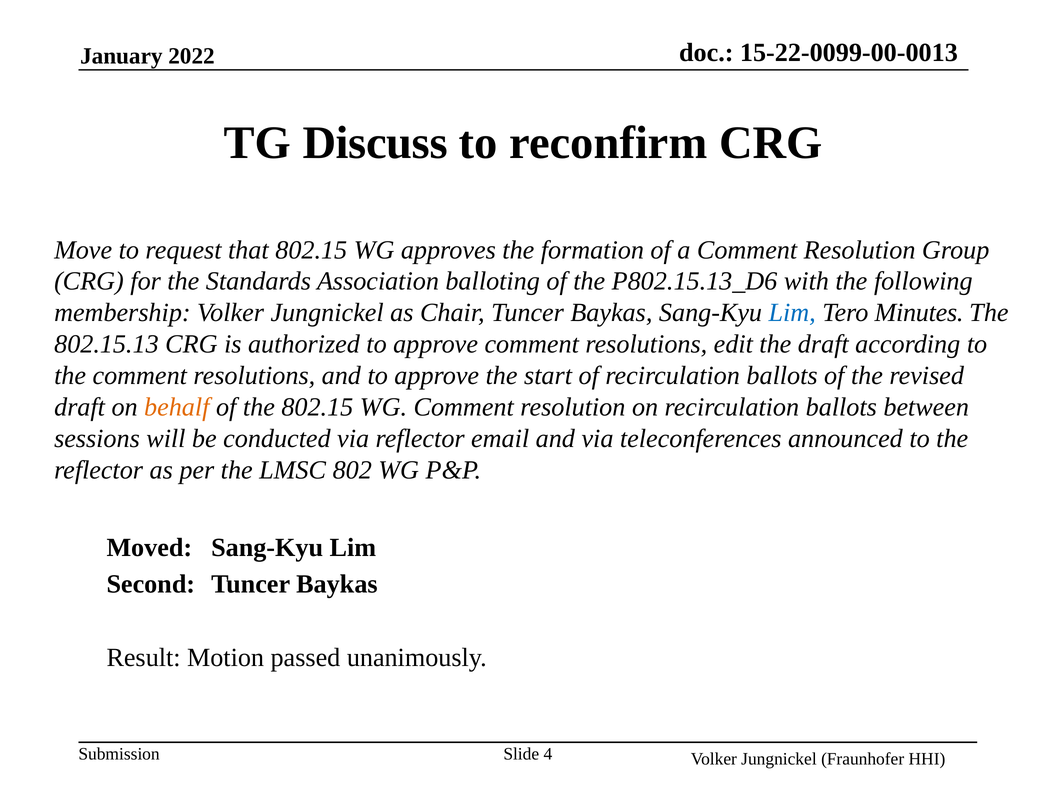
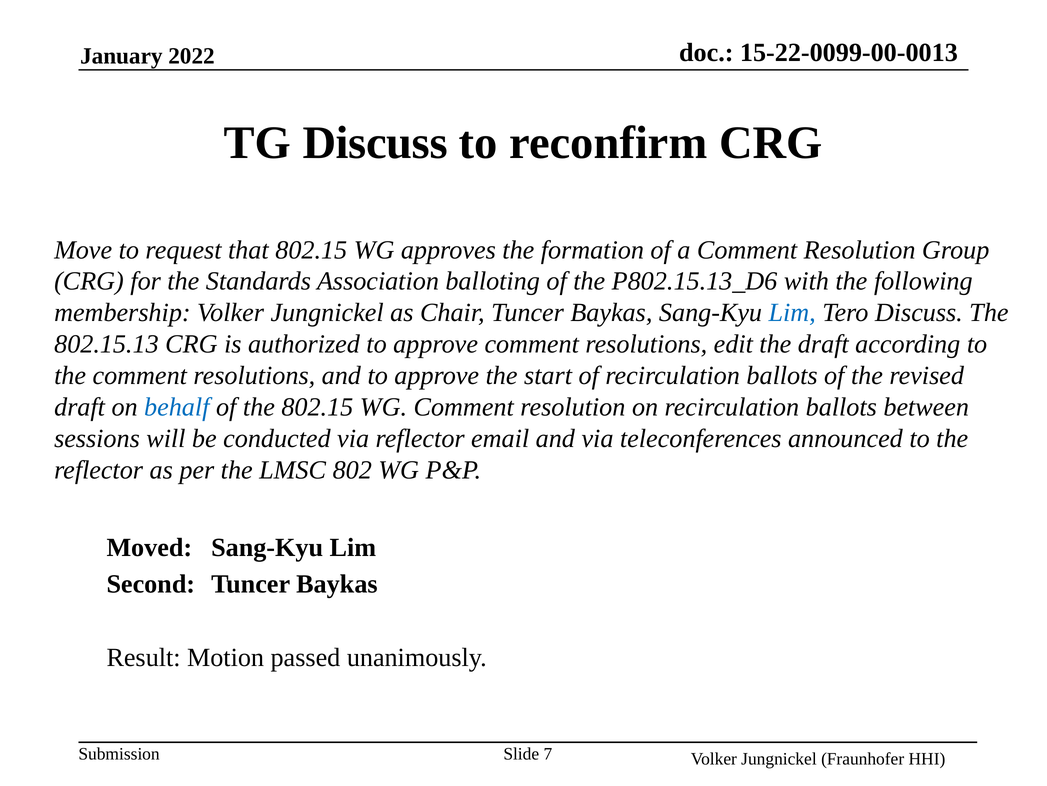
Tero Minutes: Minutes -> Discuss
behalf colour: orange -> blue
4: 4 -> 7
